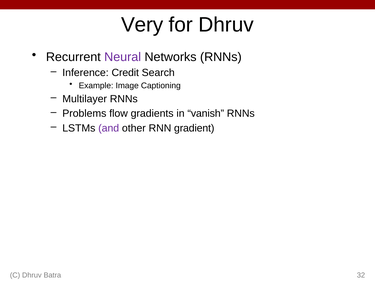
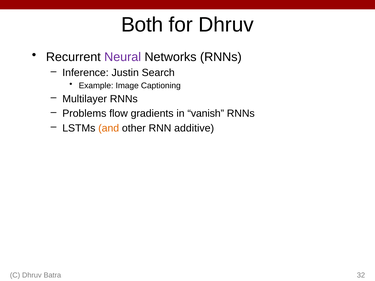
Very: Very -> Both
Credit: Credit -> Justin
and colour: purple -> orange
gradient: gradient -> additive
